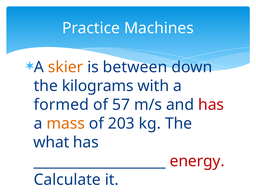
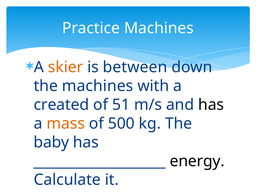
the kilograms: kilograms -> machines
formed: formed -> created
57: 57 -> 51
has at (211, 105) colour: red -> black
203: 203 -> 500
what: what -> baby
energy colour: red -> black
